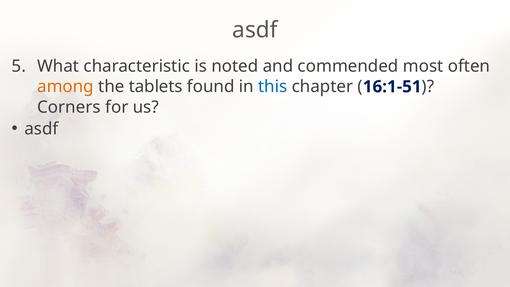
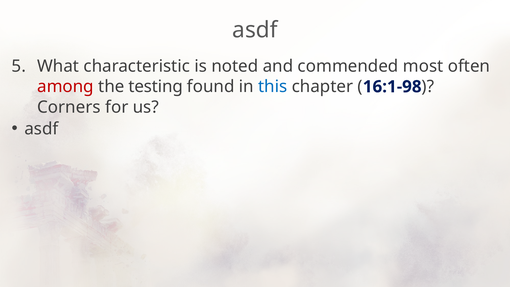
among colour: orange -> red
tablets: tablets -> testing
16:1-51: 16:1-51 -> 16:1-98
